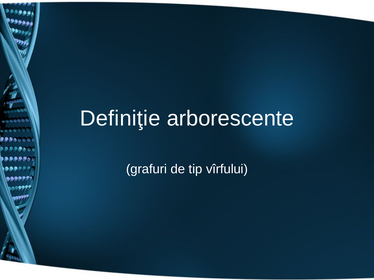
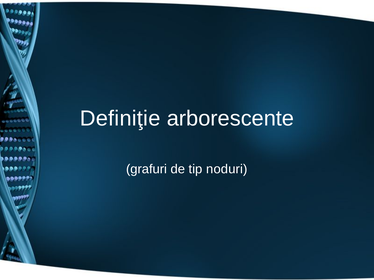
vîrfului: vîrfului -> noduri
